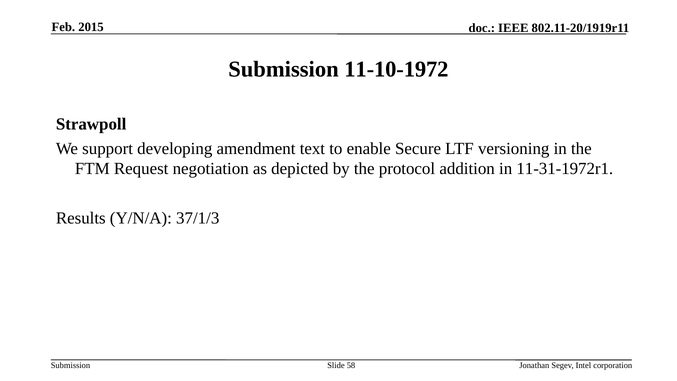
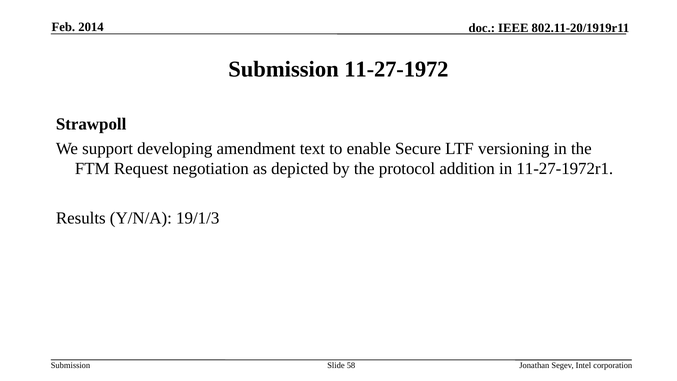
2015: 2015 -> 2014
11-10-1972: 11-10-1972 -> 11-27-1972
11-31-1972r1: 11-31-1972r1 -> 11-27-1972r1
37/1/3: 37/1/3 -> 19/1/3
